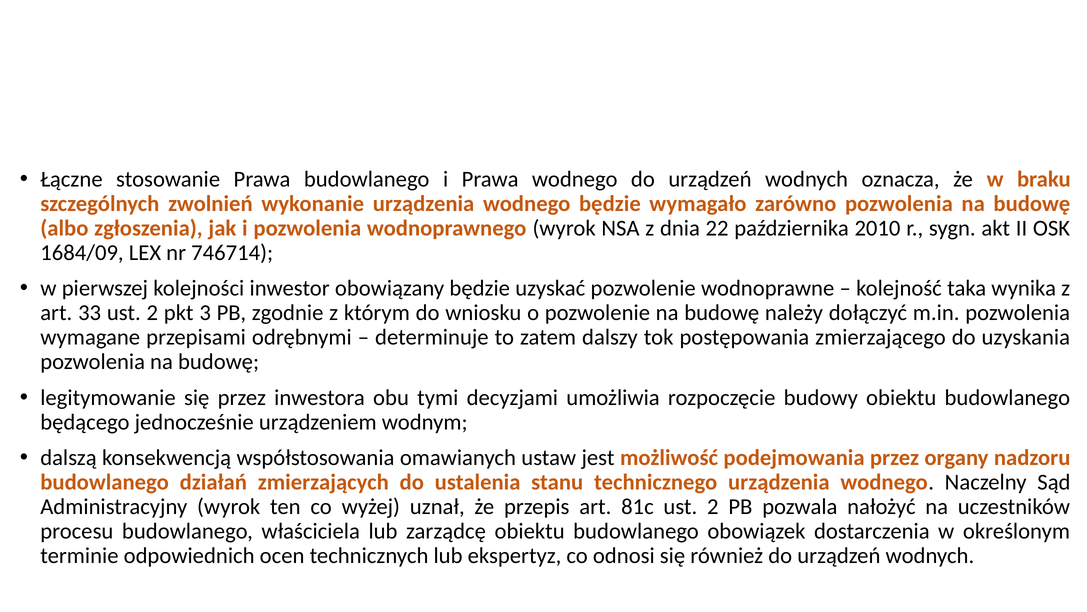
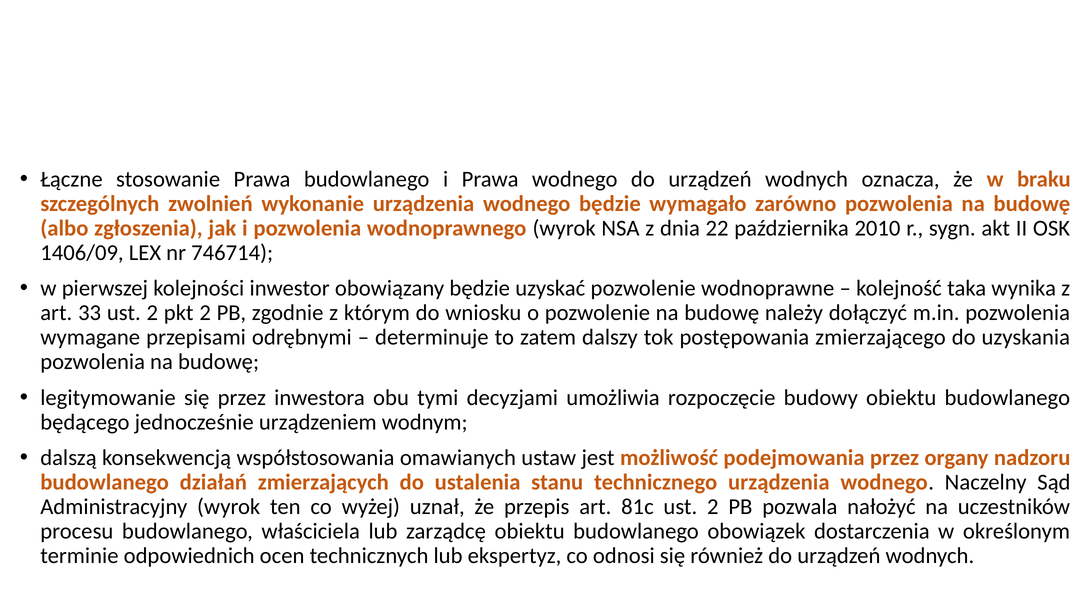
1684/09: 1684/09 -> 1406/09
pkt 3: 3 -> 2
